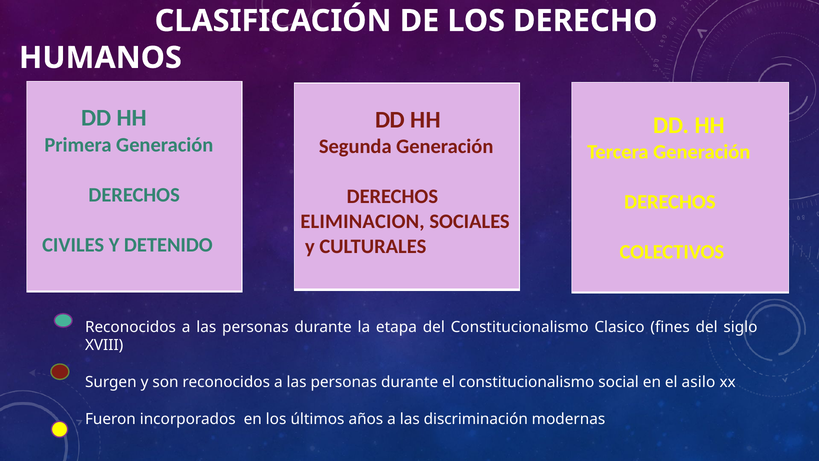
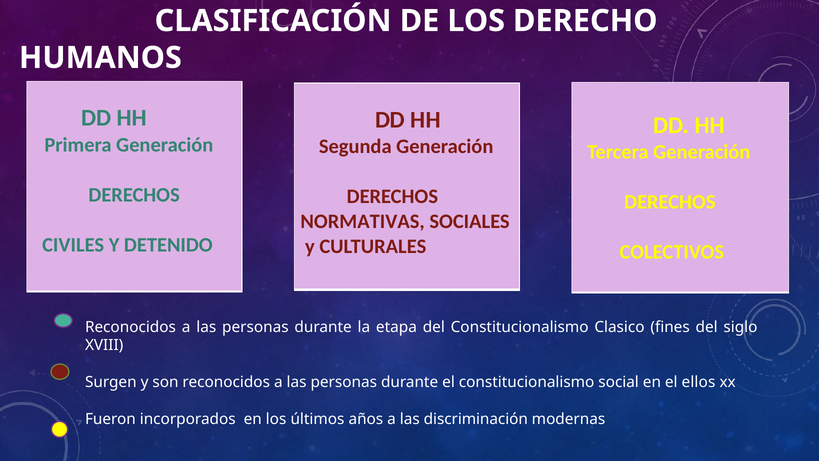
ELIMINACION: ELIMINACION -> NORMATIVAS
asilo: asilo -> ellos
